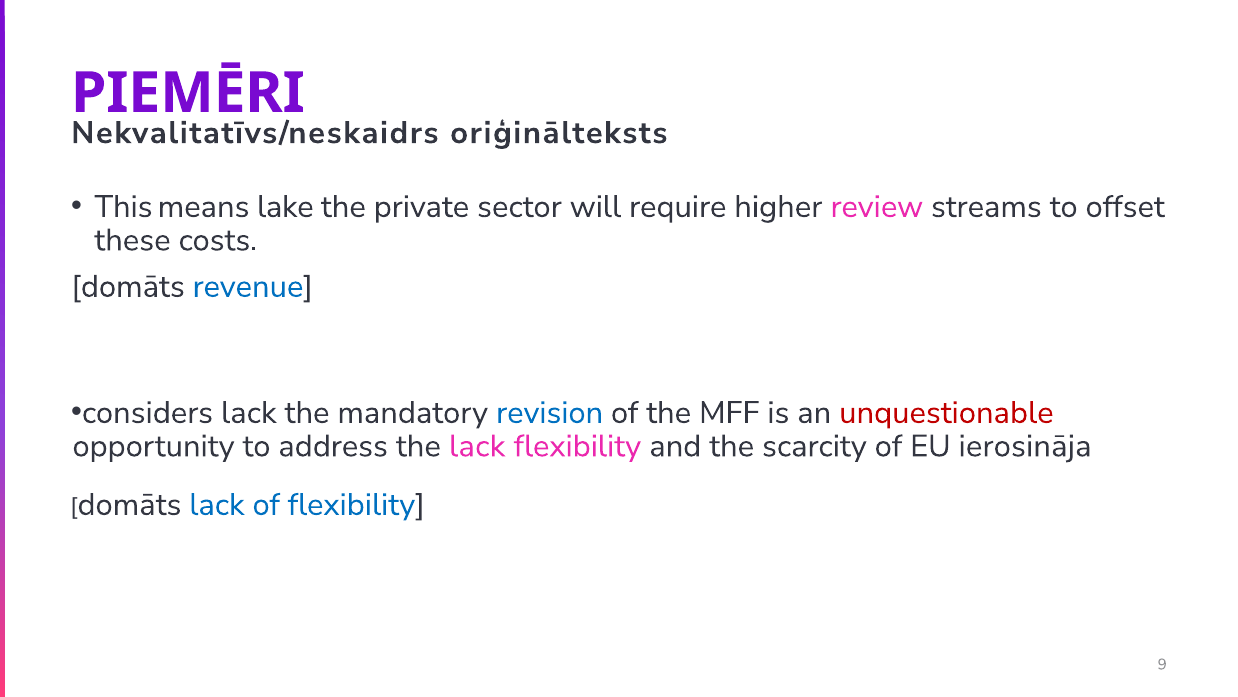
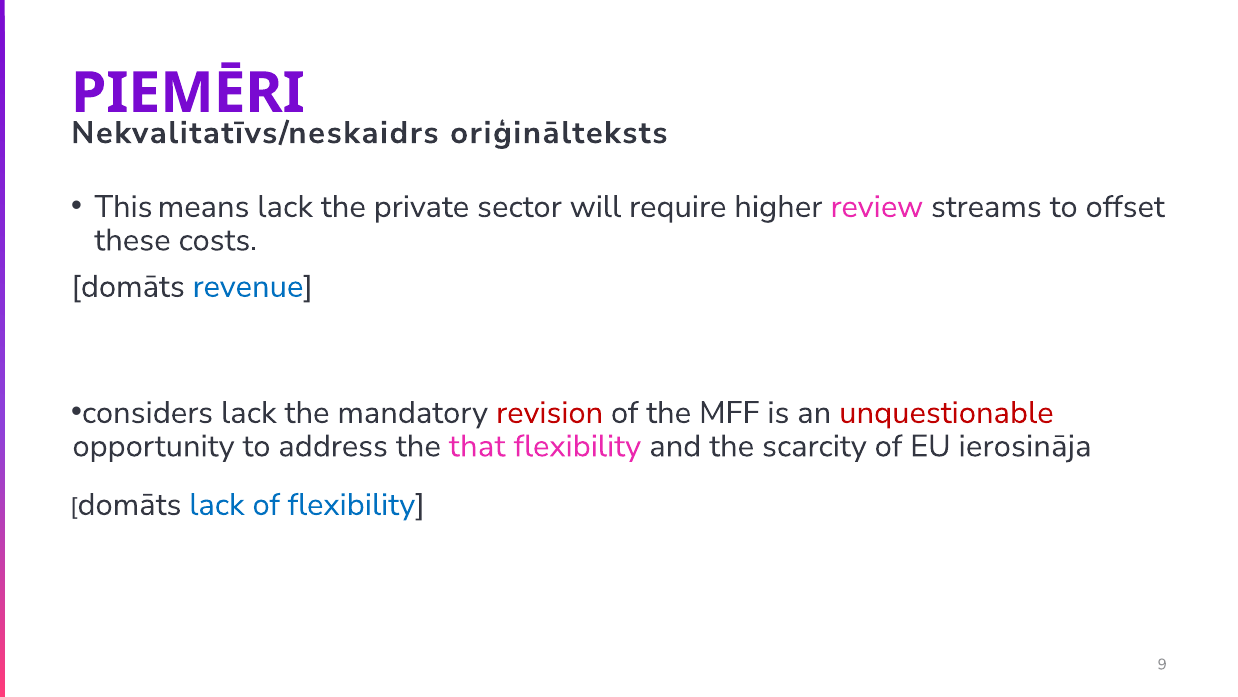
means lake: lake -> lack
revision colour: blue -> red
the lack: lack -> that
